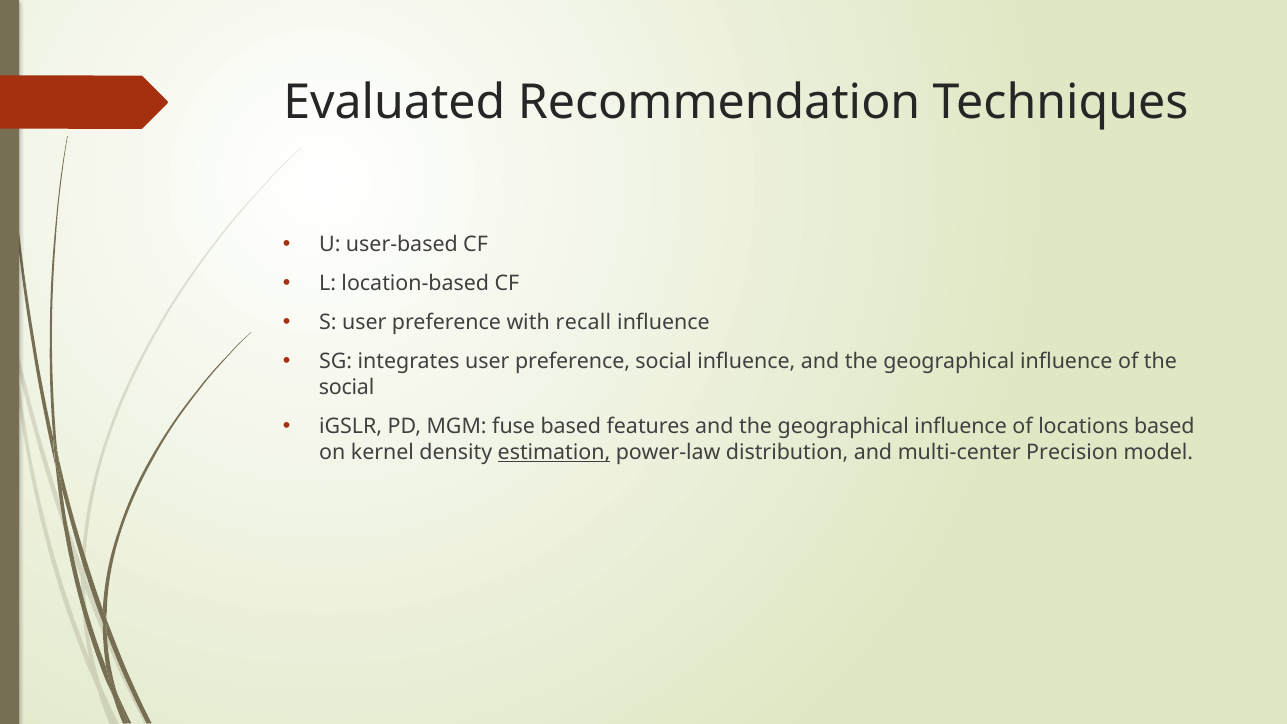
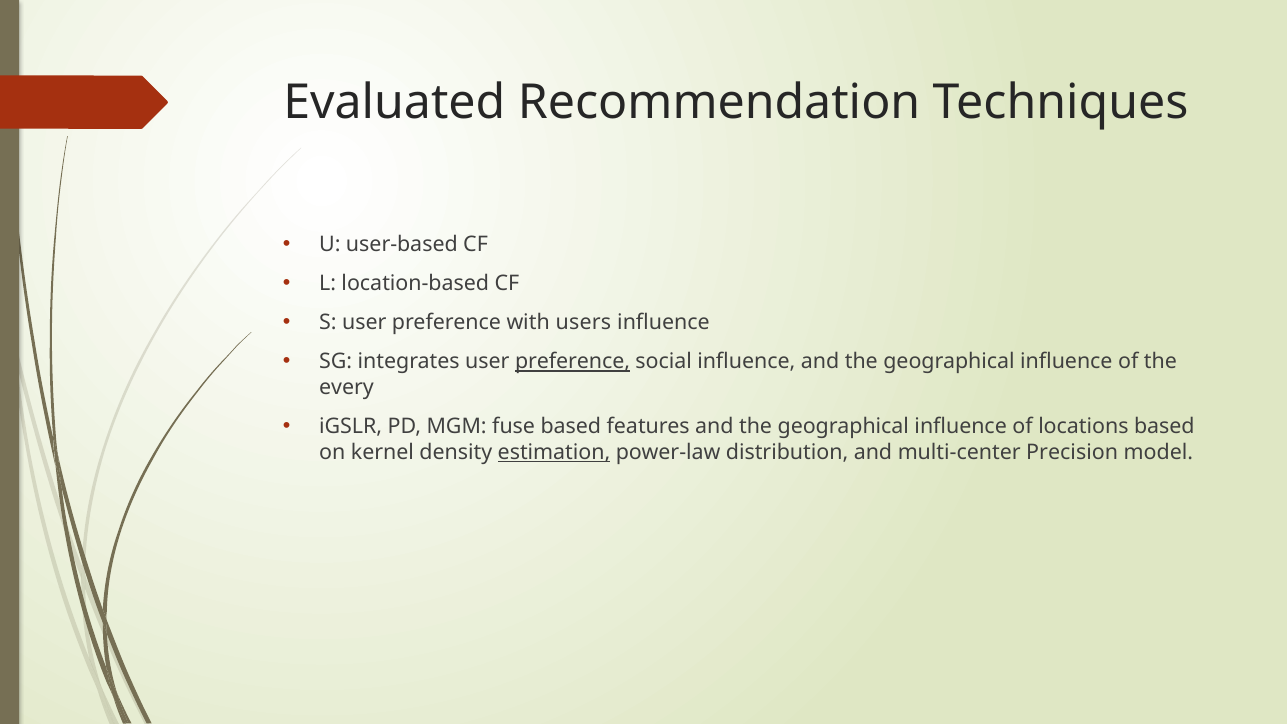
recall: recall -> users
preference at (573, 362) underline: none -> present
social at (347, 387): social -> every
